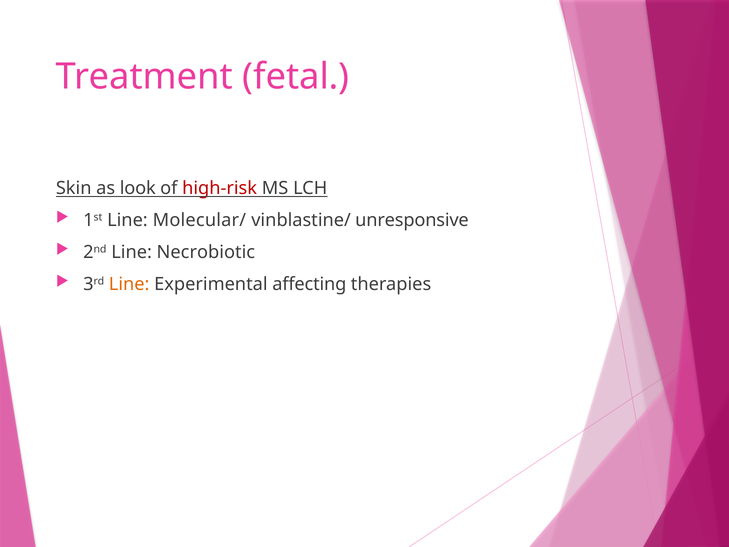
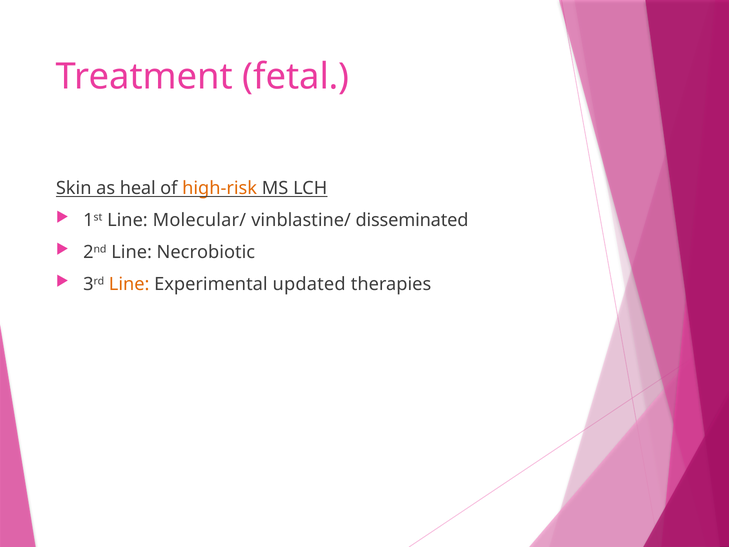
look: look -> heal
high-risk colour: red -> orange
unresponsive: unresponsive -> disseminated
affecting: affecting -> updated
